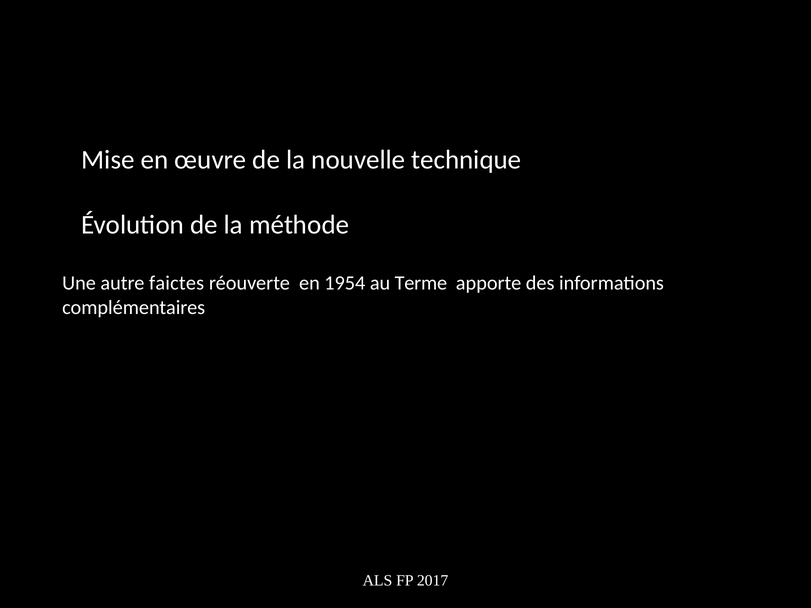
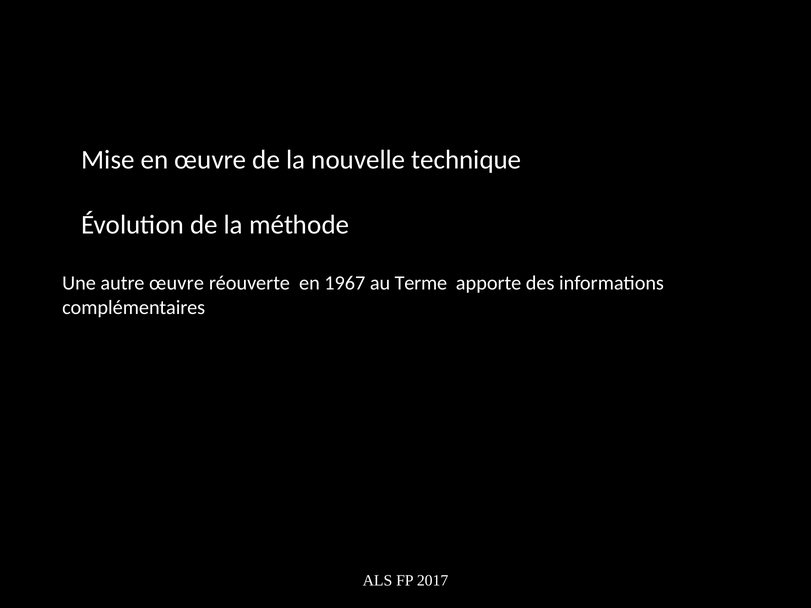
autre faictes: faictes -> œuvre
1954: 1954 -> 1967
